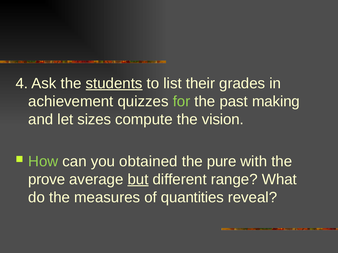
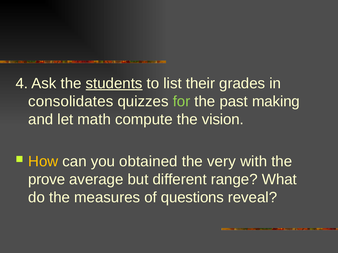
achievement: achievement -> consolidates
sizes: sizes -> math
How colour: light green -> yellow
pure: pure -> very
but underline: present -> none
quantities: quantities -> questions
